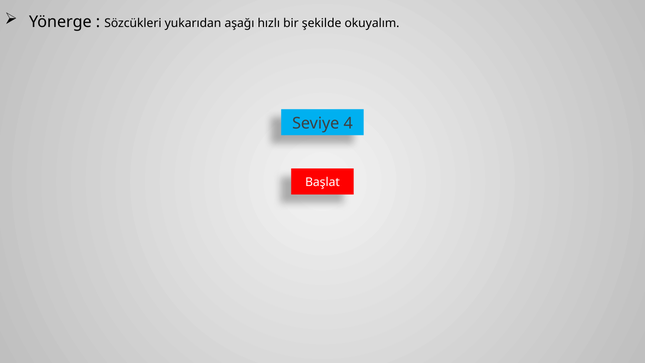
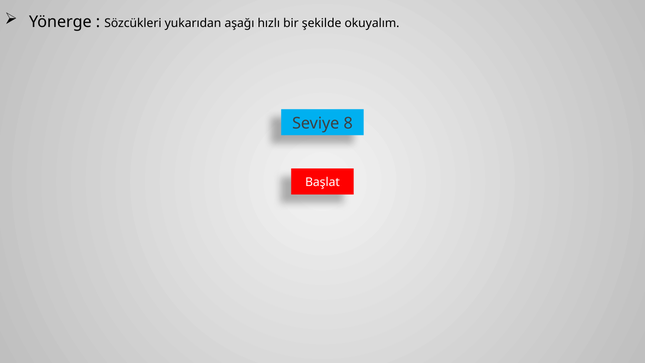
4: 4 -> 8
